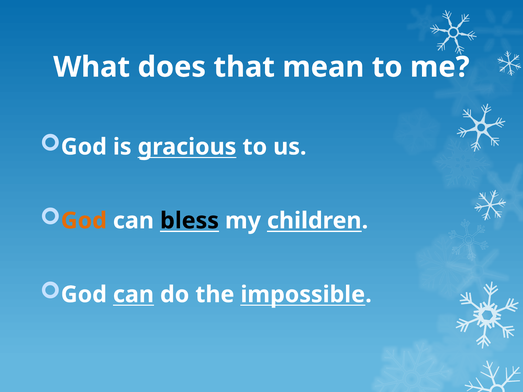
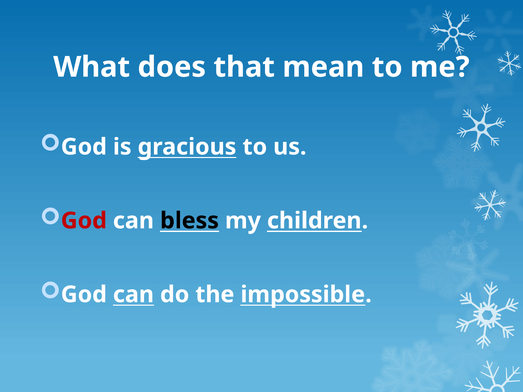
God at (84, 221) colour: orange -> red
